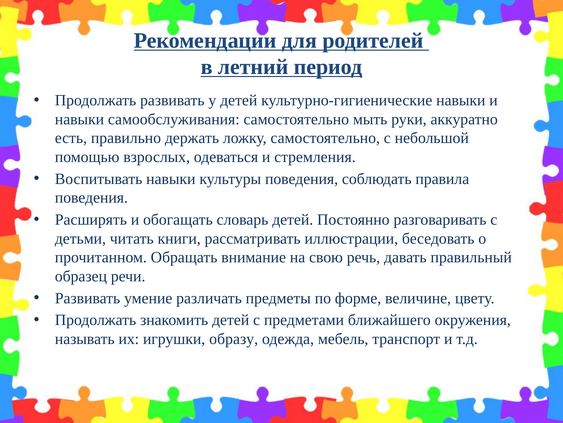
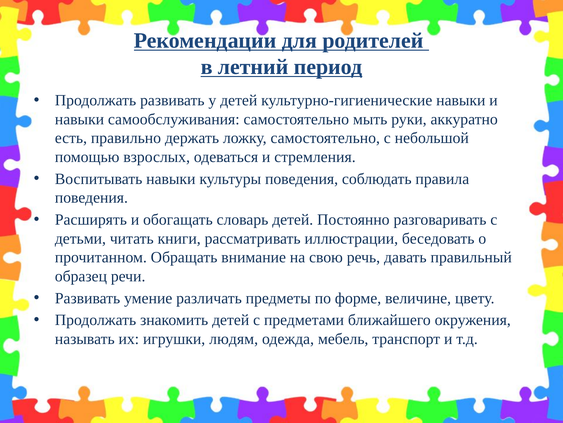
образу: образу -> людям
